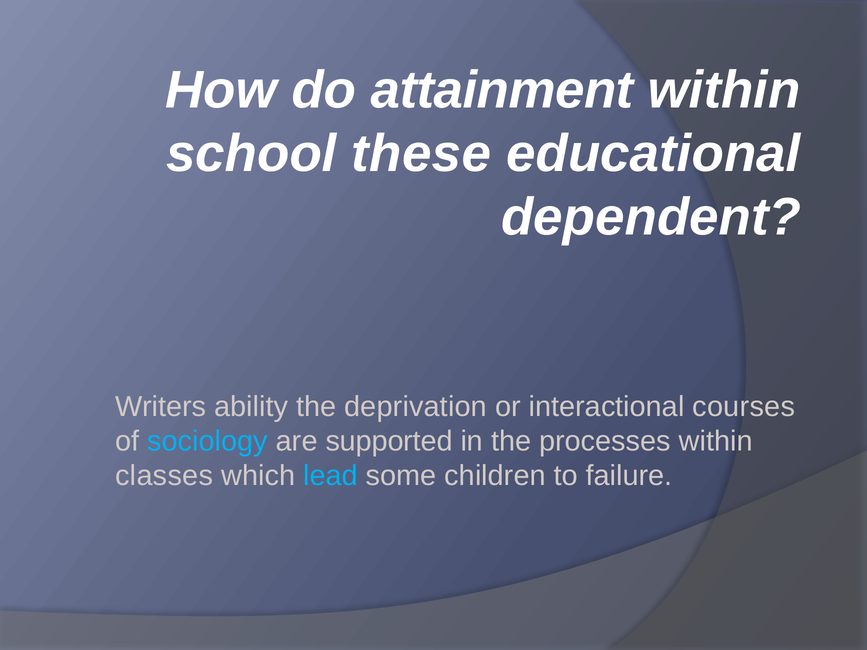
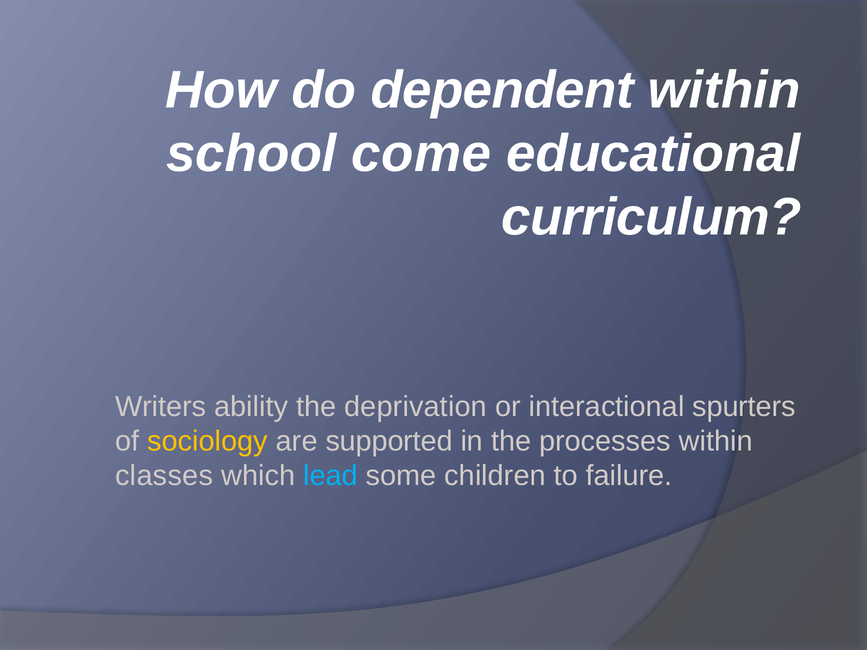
attainment: attainment -> dependent
these: these -> come
dependent: dependent -> curriculum
courses: courses -> spurters
sociology colour: light blue -> yellow
